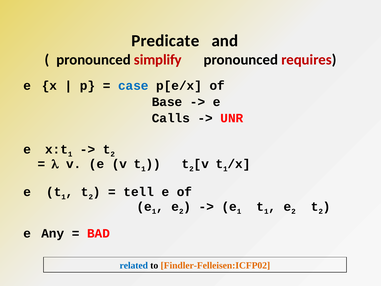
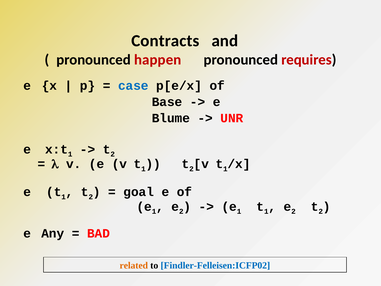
Predicate: Predicate -> Contracts
simplify: simplify -> happen
Calls: Calls -> Blume
tell: tell -> goal
related colour: blue -> orange
Findler-Felleisen:ICFP02 colour: orange -> blue
